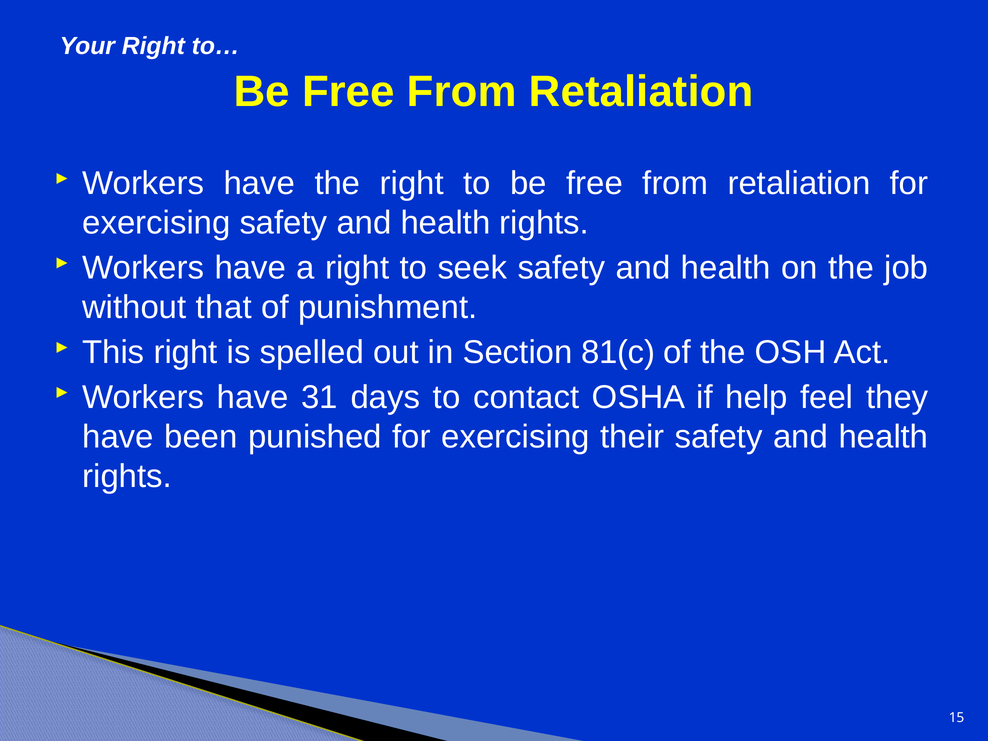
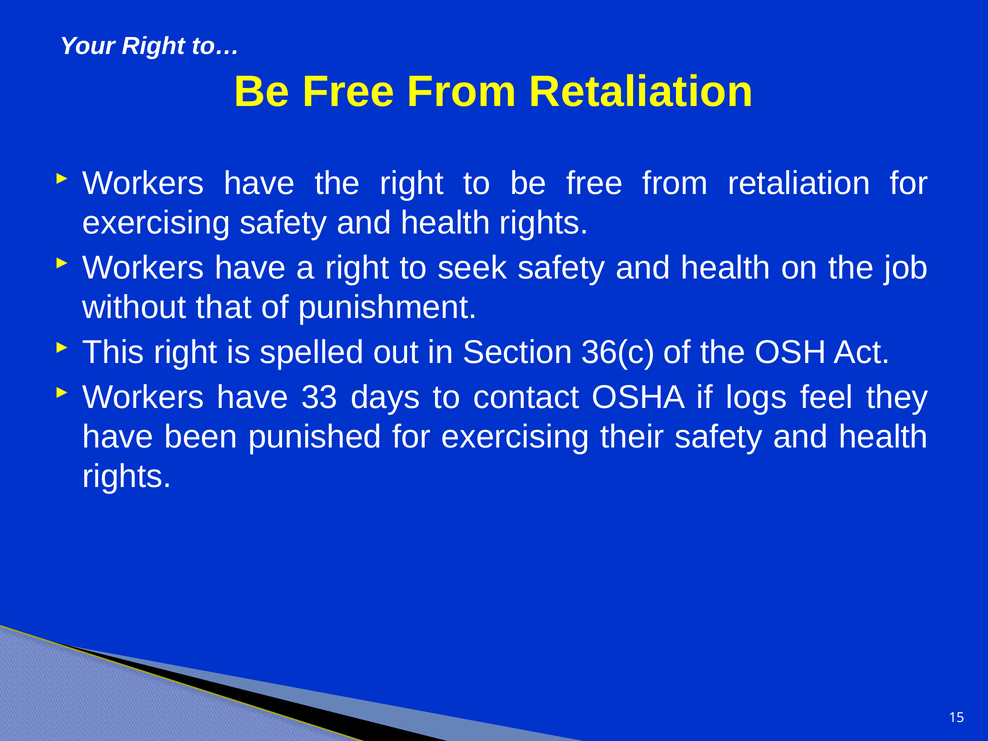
81(c: 81(c -> 36(c
31: 31 -> 33
help: help -> logs
